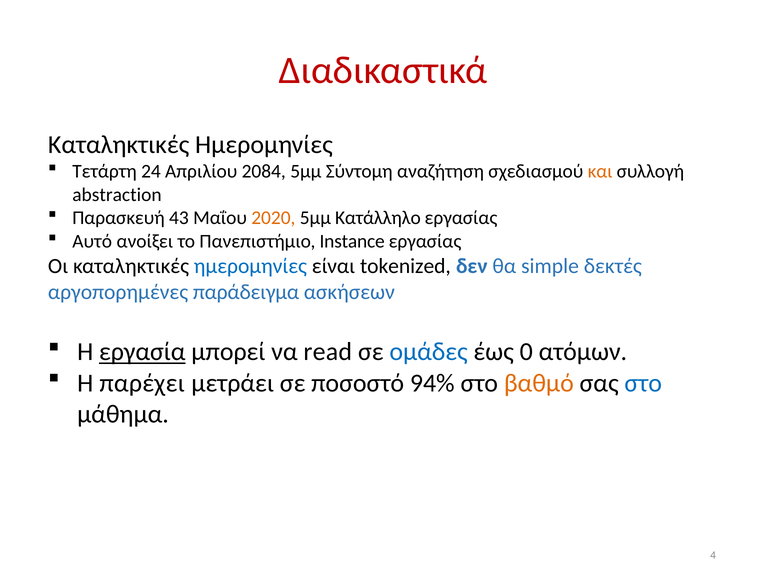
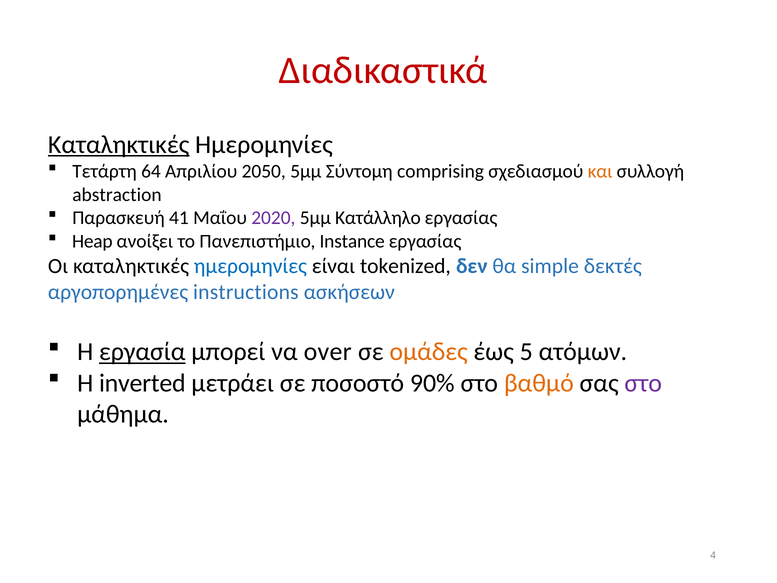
Καταληκτικές at (119, 145) underline: none -> present
24: 24 -> 64
2084: 2084 -> 2050
αναζήτηση: αναζήτηση -> comprising
43: 43 -> 41
2020 colour: orange -> purple
Αυτό: Αυτό -> Heap
παράδειγμα: παράδειγμα -> instructions
read: read -> over
ομάδες colour: blue -> orange
0: 0 -> 5
παρέχει: παρέχει -> inverted
94%: 94% -> 90%
στο at (643, 383) colour: blue -> purple
